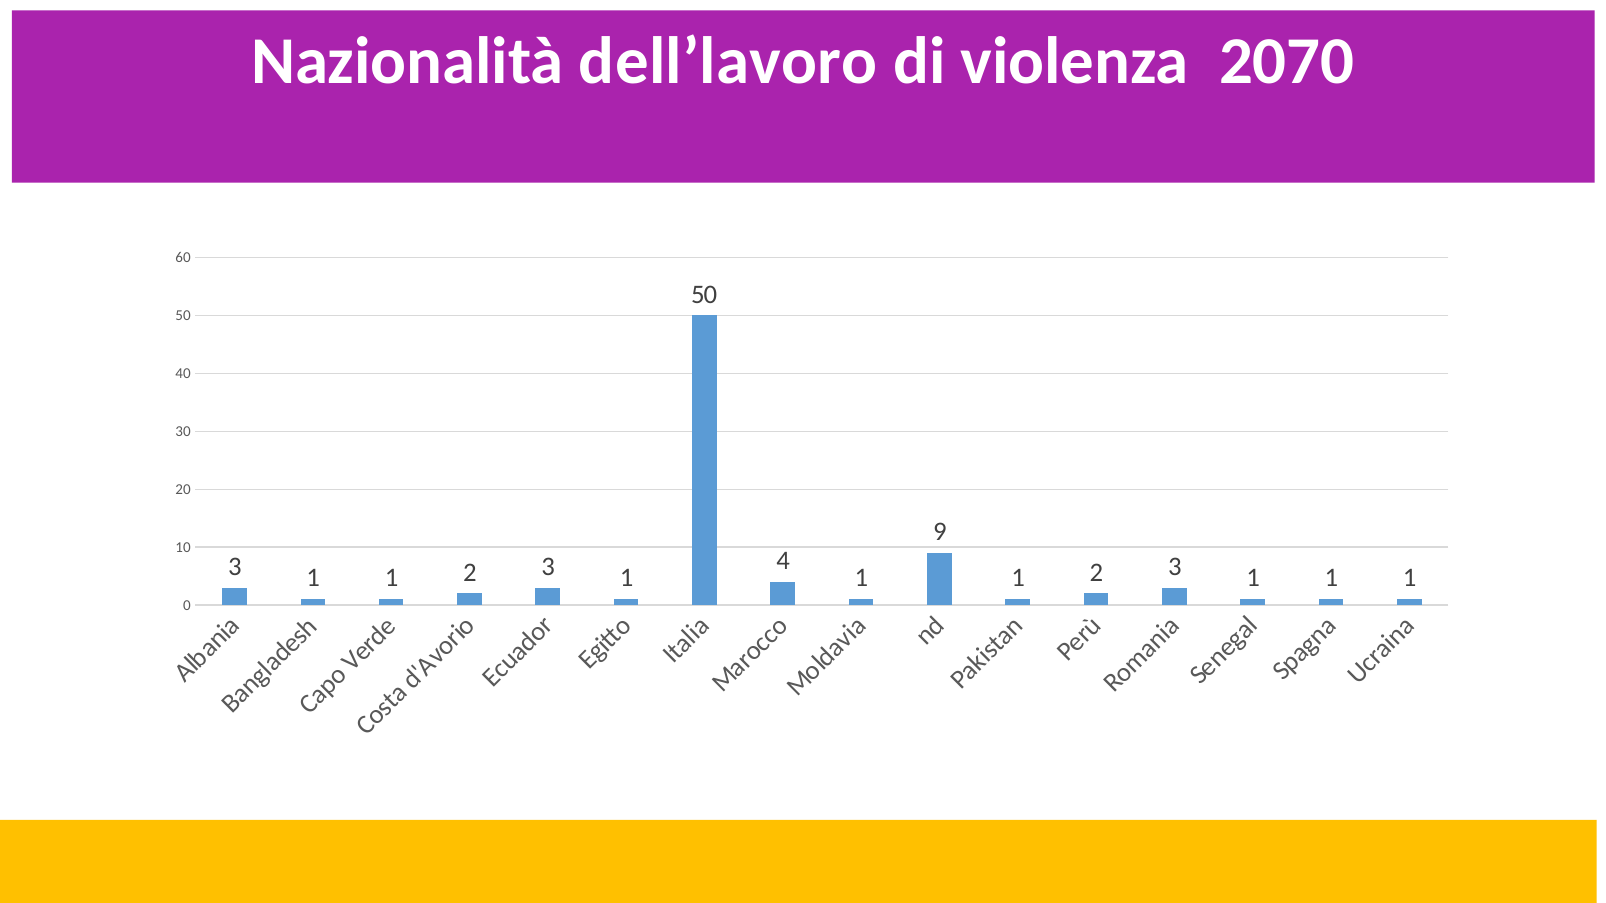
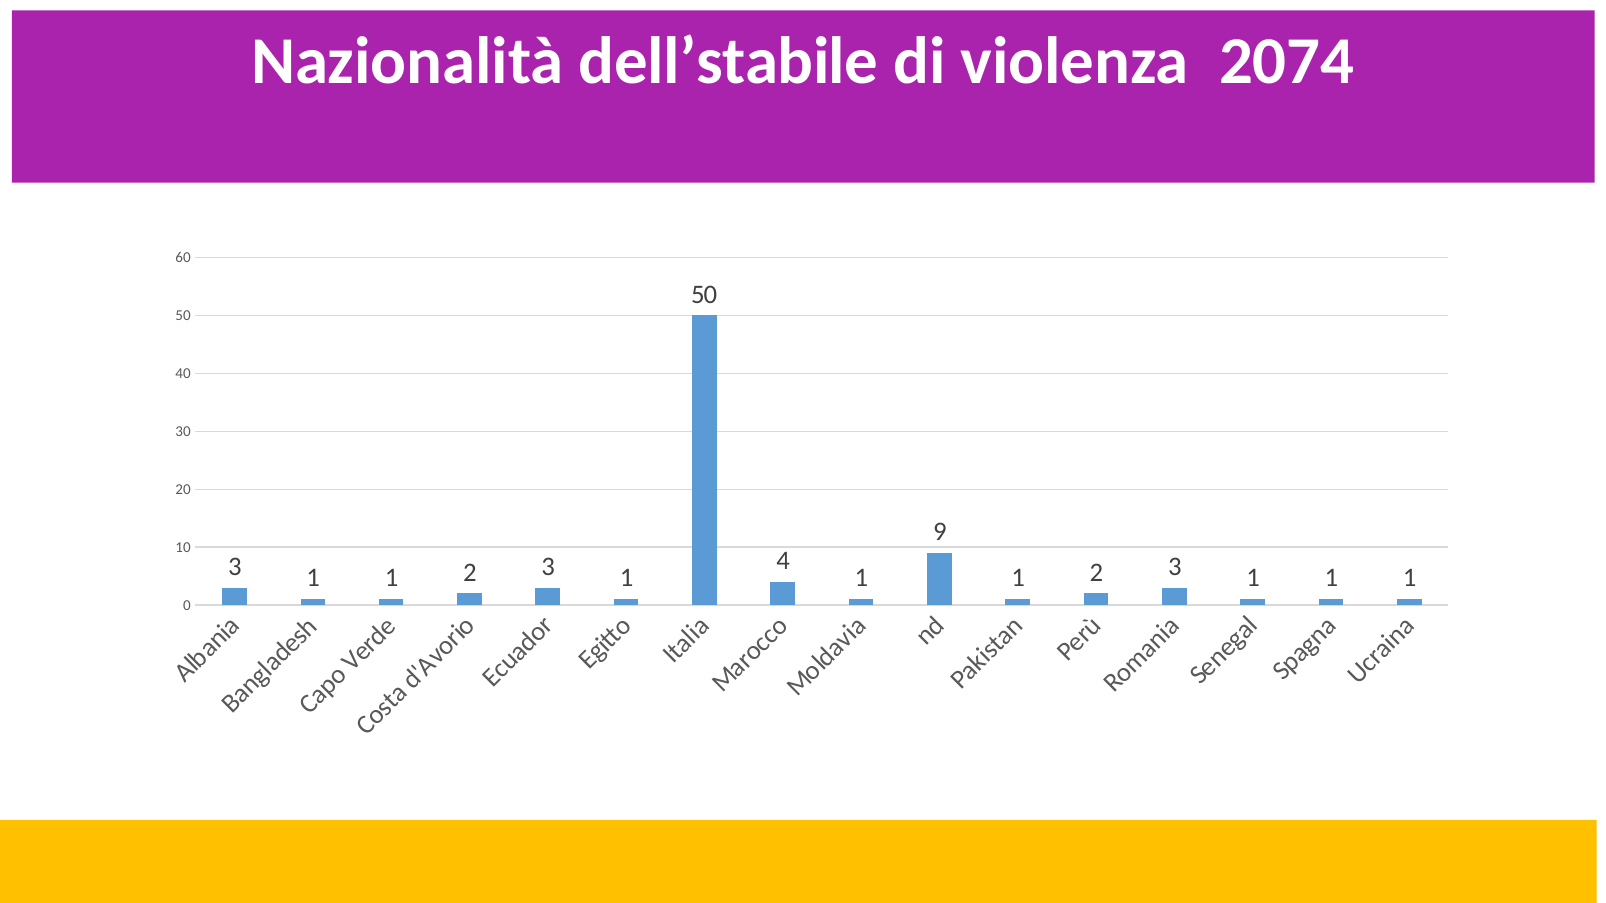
dell’lavoro: dell’lavoro -> dell’stabile
2070: 2070 -> 2074
